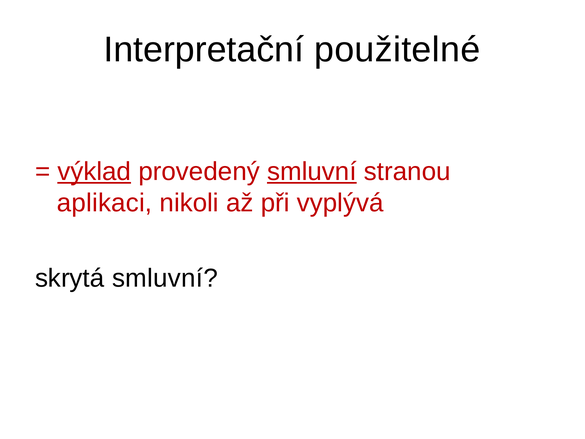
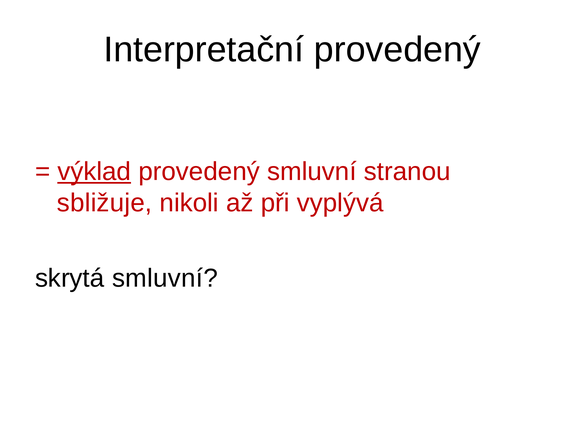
Interpretační použitelné: použitelné -> provedený
smluvní at (312, 172) underline: present -> none
aplikaci: aplikaci -> sbližuje
